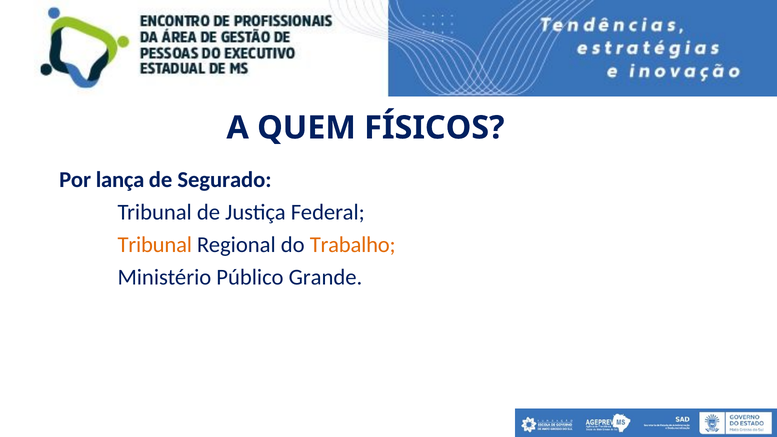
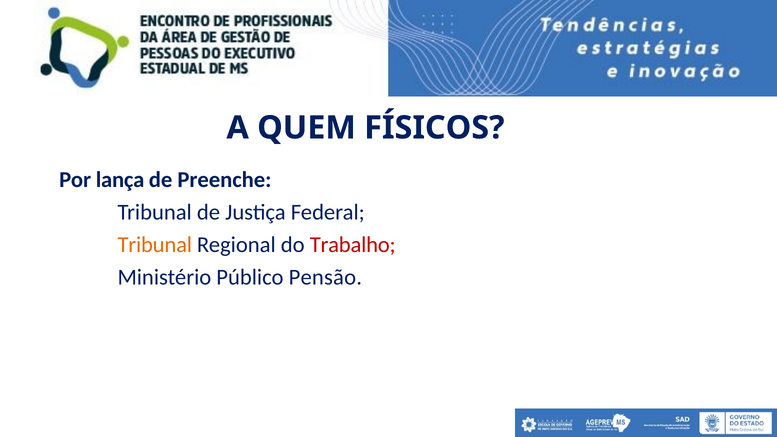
Segurado: Segurado -> Preenche
Trabalho colour: orange -> red
Grande: Grande -> Pensão
